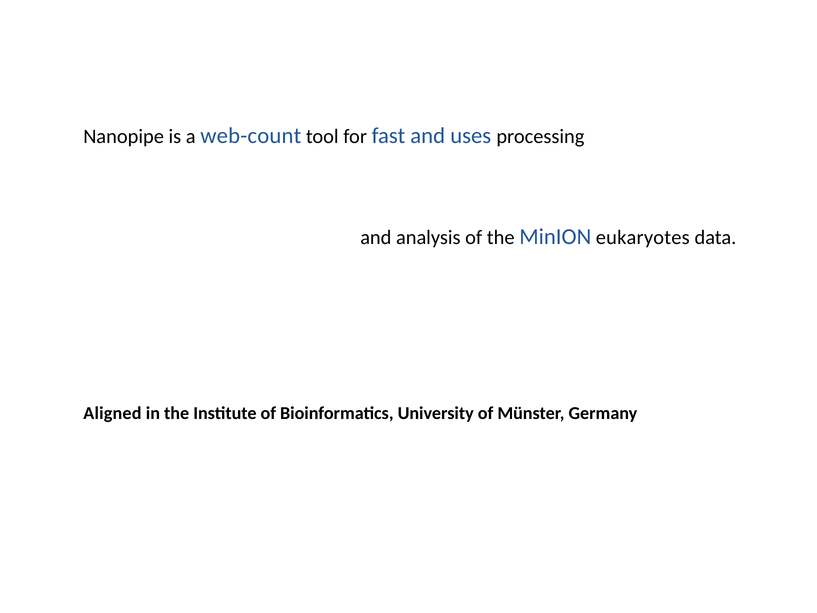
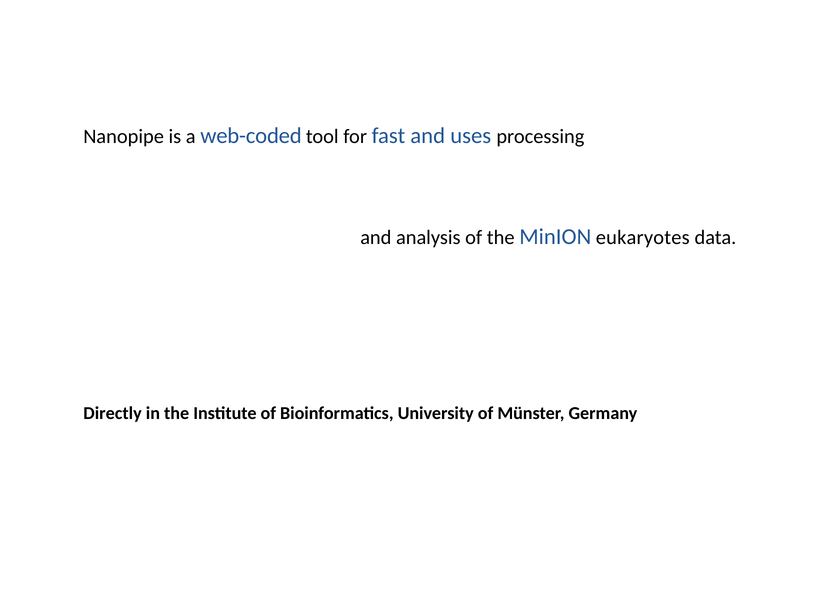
web-count: web-count -> web-coded
Aligned: Aligned -> Directly
